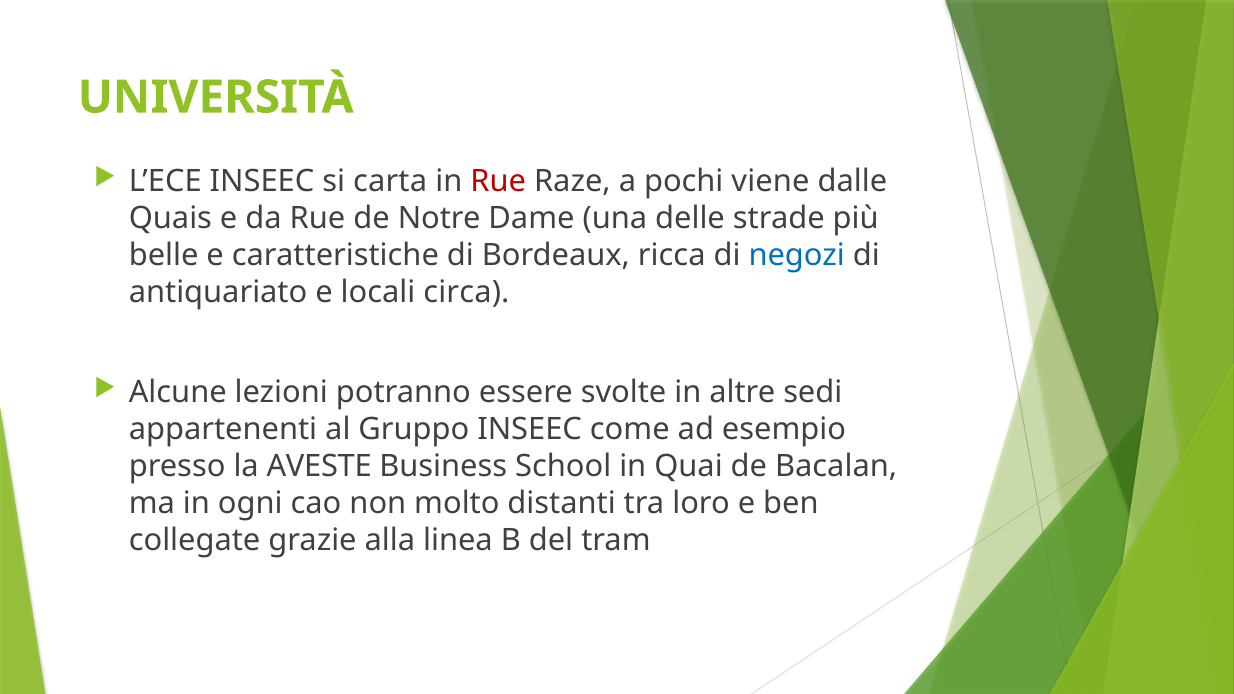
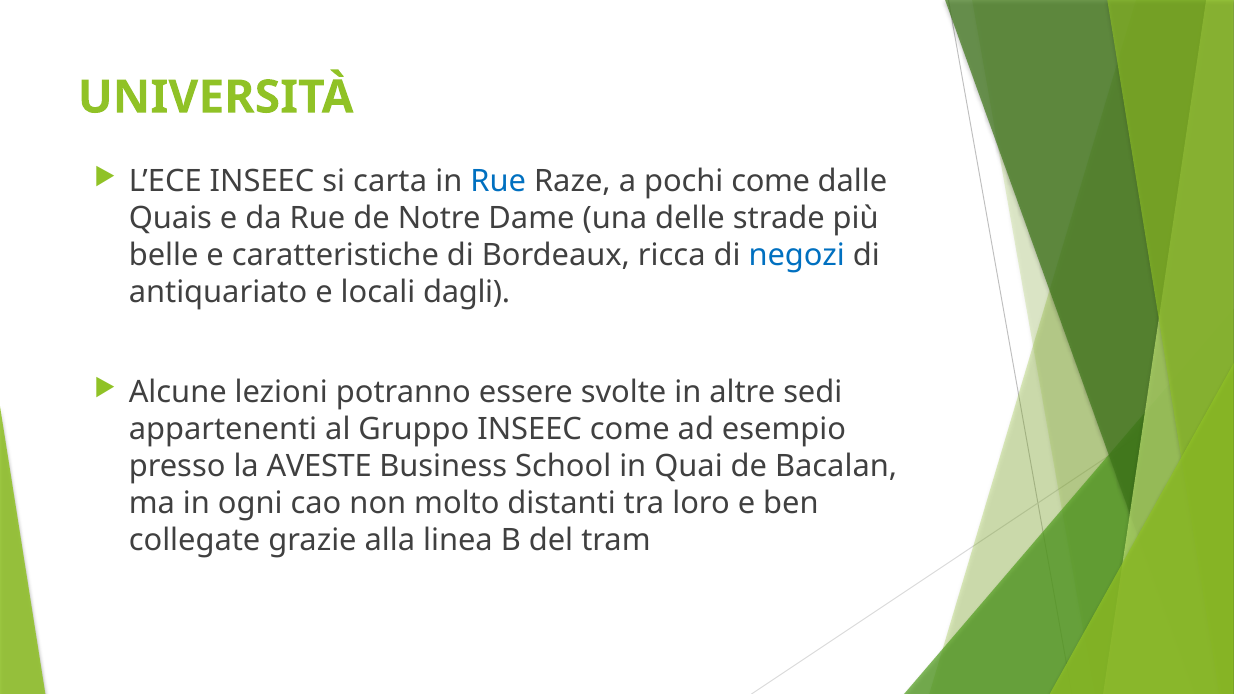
Rue at (498, 182) colour: red -> blue
pochi viene: viene -> come
circa: circa -> dagli
